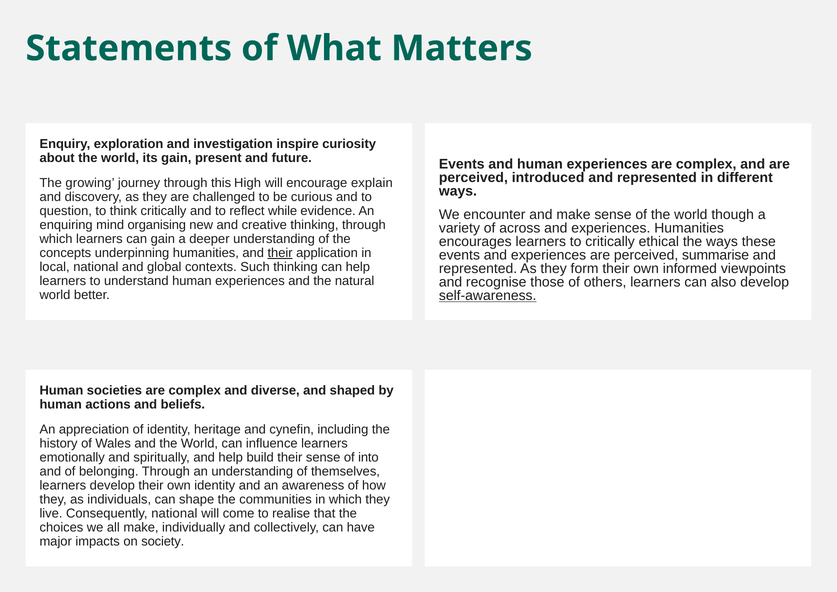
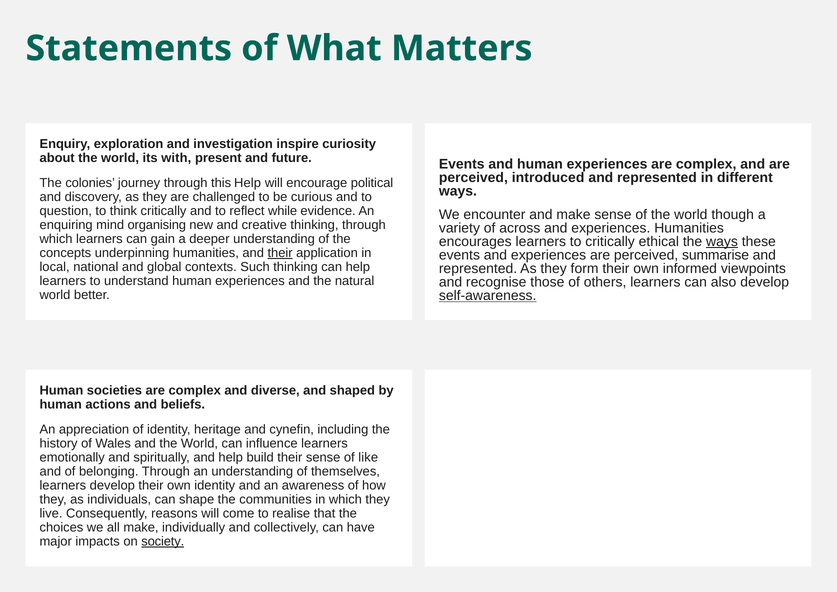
its gain: gain -> with
growing: growing -> colonies
this High: High -> Help
explain: explain -> political
ways at (722, 242) underline: none -> present
into: into -> like
Consequently national: national -> reasons
society underline: none -> present
